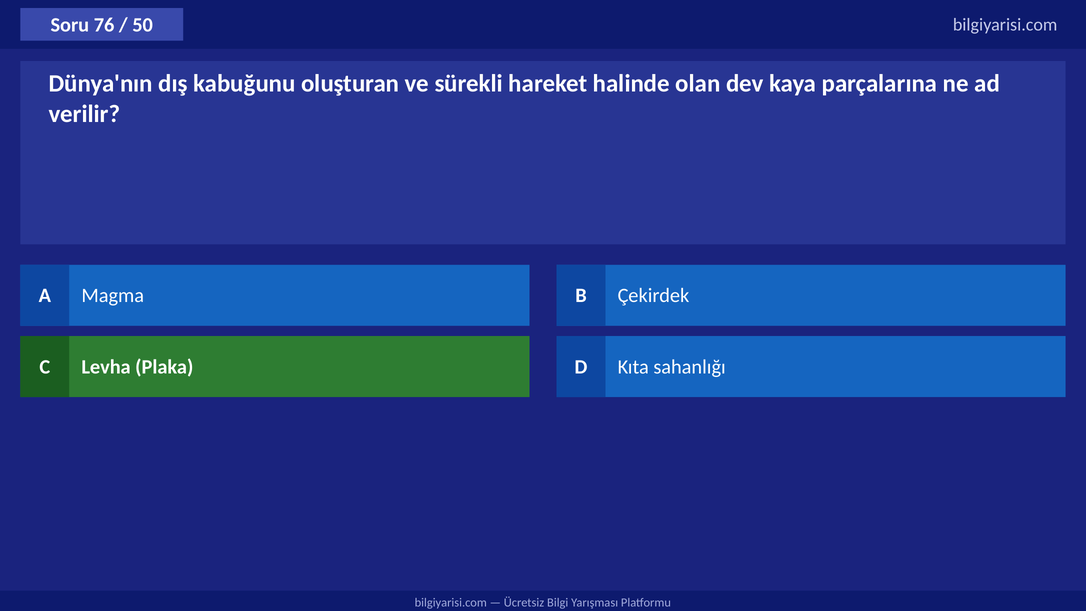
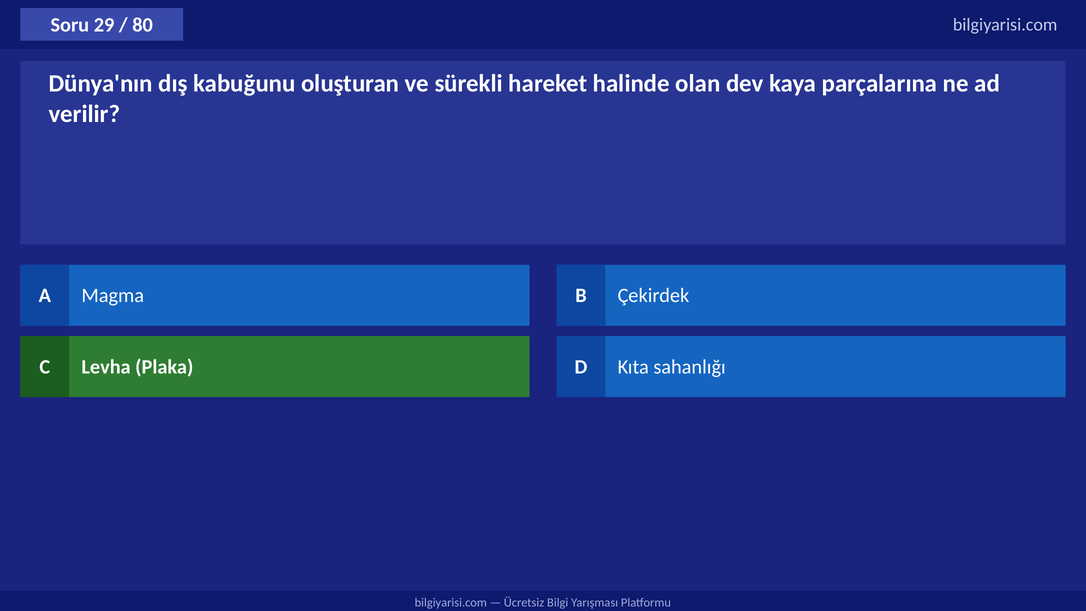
76: 76 -> 29
50: 50 -> 80
